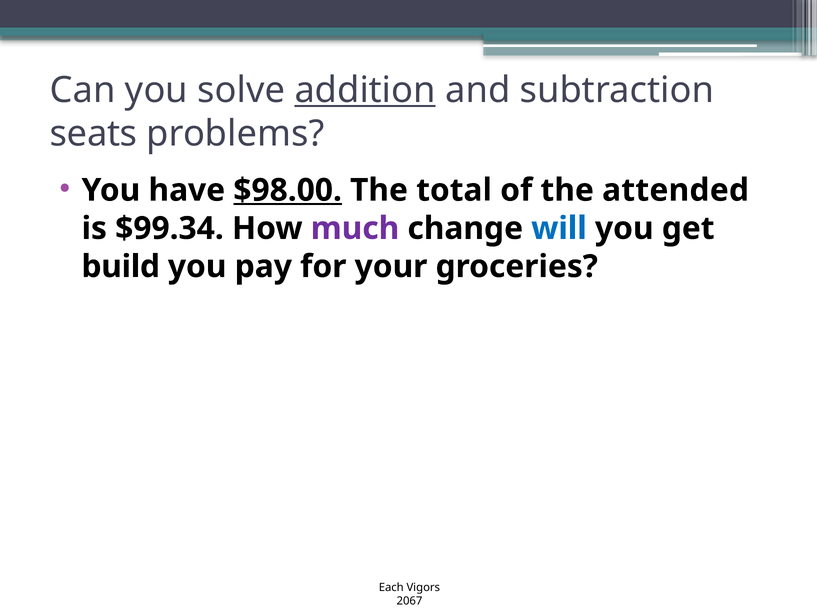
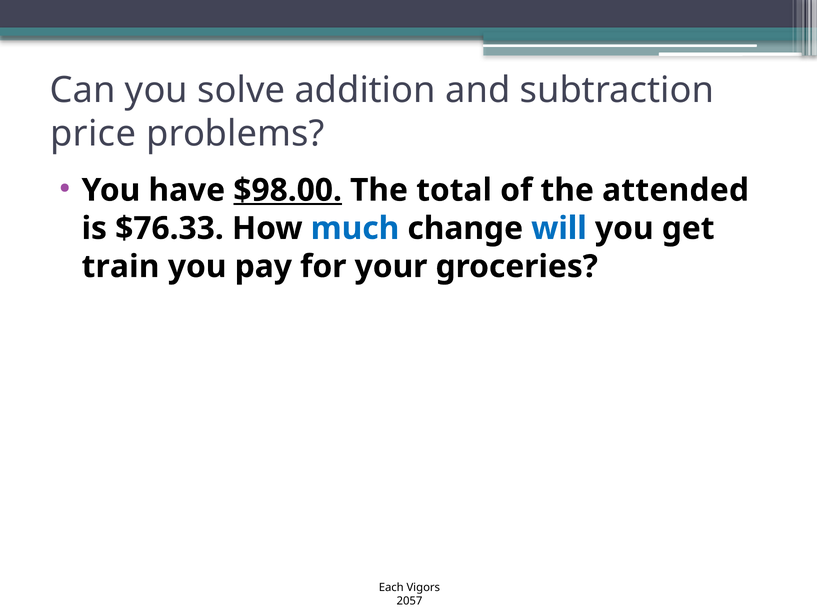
addition underline: present -> none
seats: seats -> price
$99.34: $99.34 -> $76.33
much colour: purple -> blue
build: build -> train
2067: 2067 -> 2057
